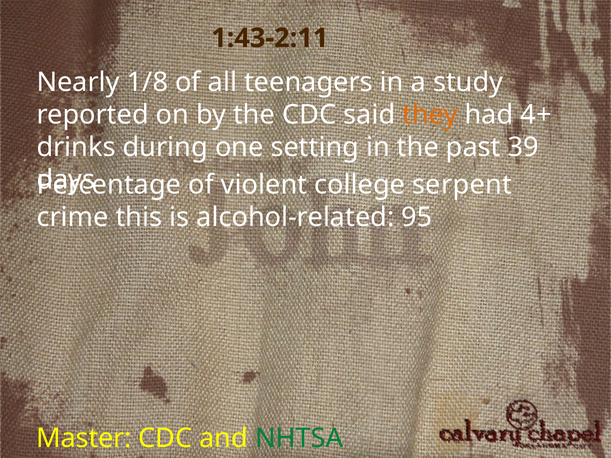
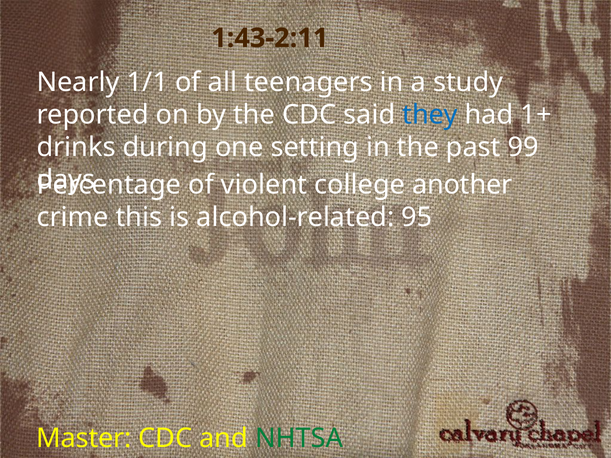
1/8: 1/8 -> 1/1
they colour: orange -> blue
4+: 4+ -> 1+
39: 39 -> 99
serpent: serpent -> another
